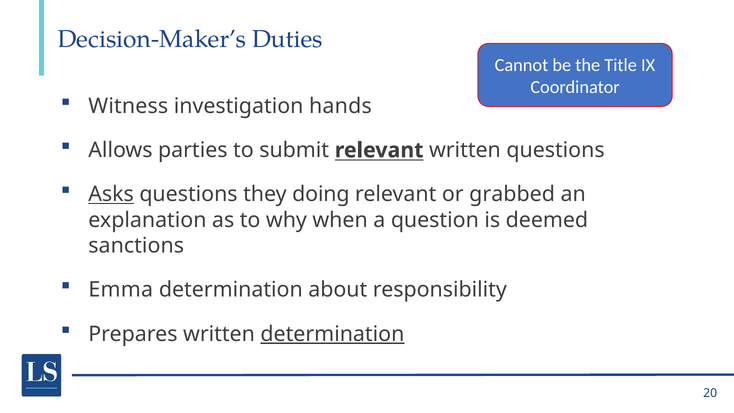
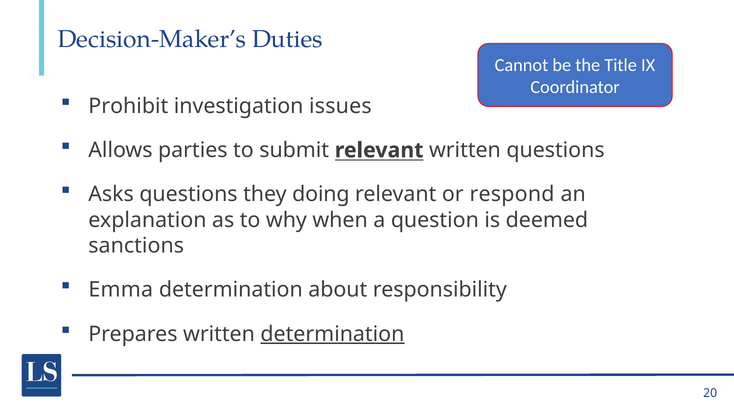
Witness: Witness -> Prohibit
hands: hands -> issues
Asks underline: present -> none
grabbed: grabbed -> respond
